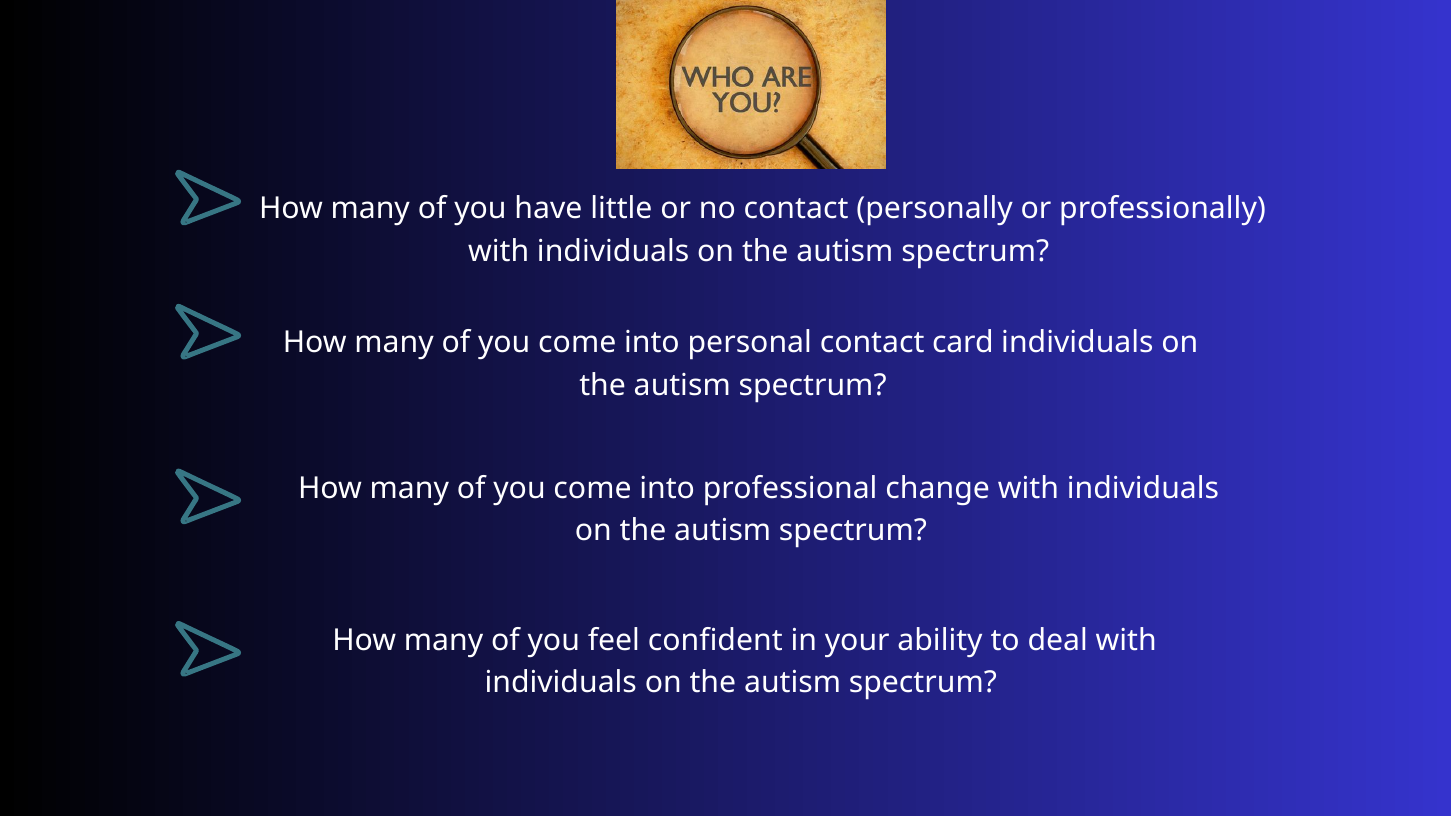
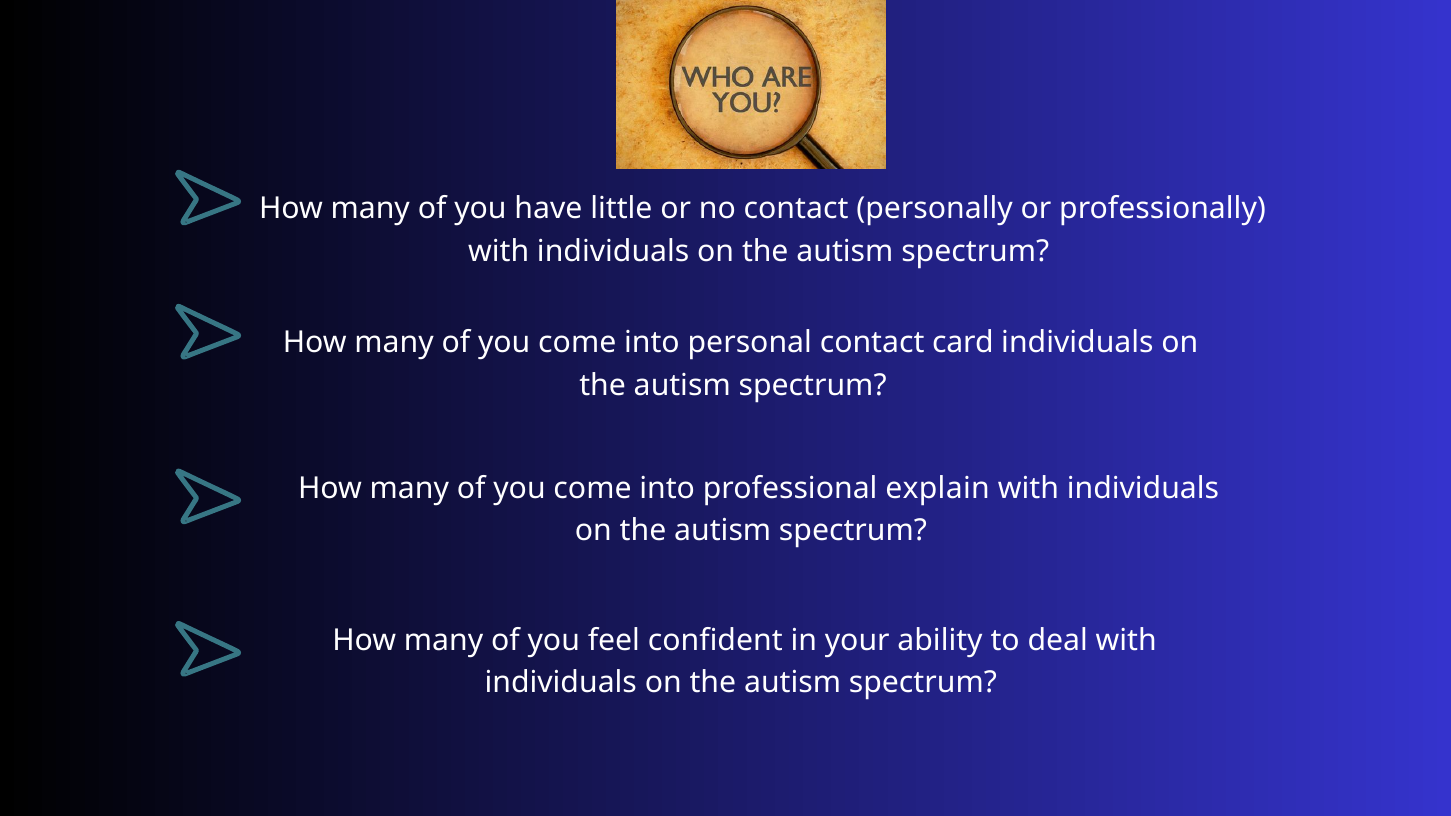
change: change -> explain
